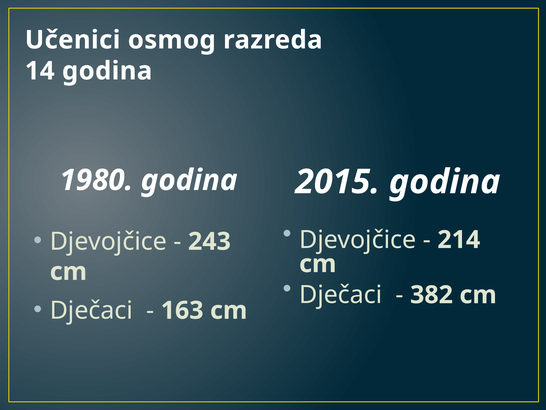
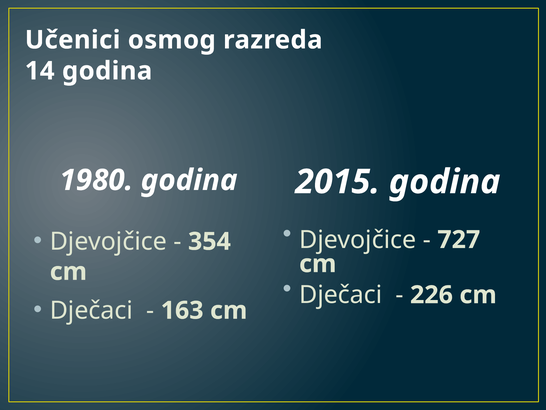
214: 214 -> 727
243: 243 -> 354
382: 382 -> 226
